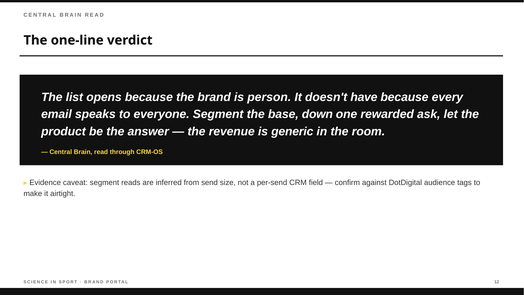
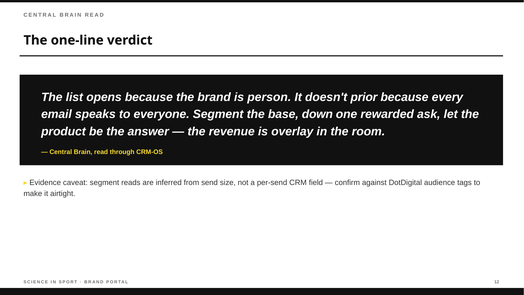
have: have -> prior
generic: generic -> overlay
